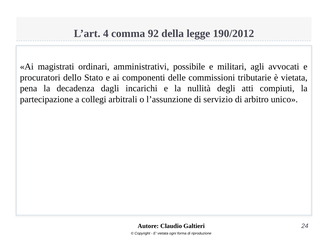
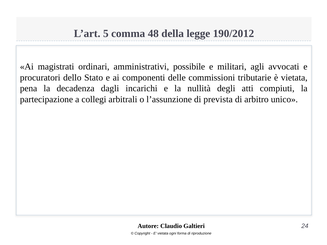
4: 4 -> 5
92: 92 -> 48
servizio: servizio -> prevista
